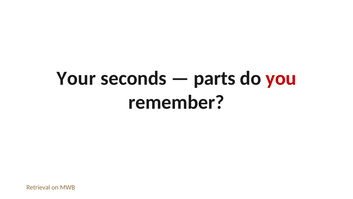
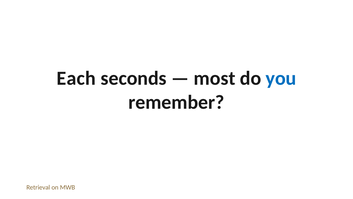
Your: Your -> Each
parts: parts -> most
you colour: red -> blue
